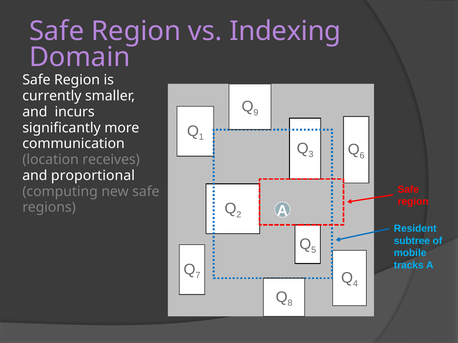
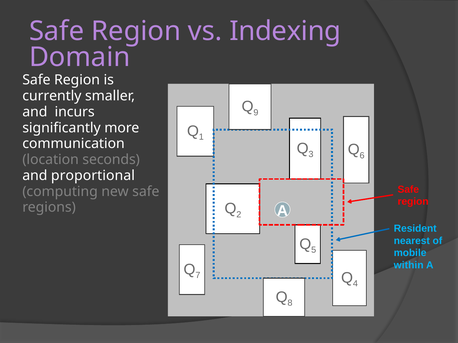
receives: receives -> seconds
subtree: subtree -> nearest
tracks: tracks -> within
